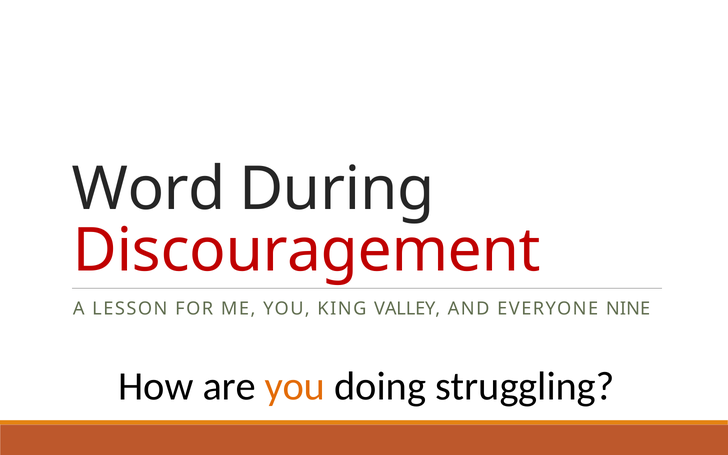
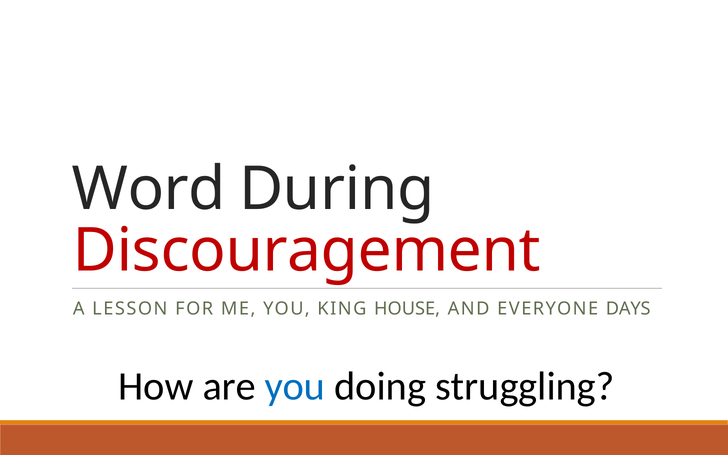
VALLEY: VALLEY -> HOUSE
NINE: NINE -> DAYS
you at (295, 386) colour: orange -> blue
